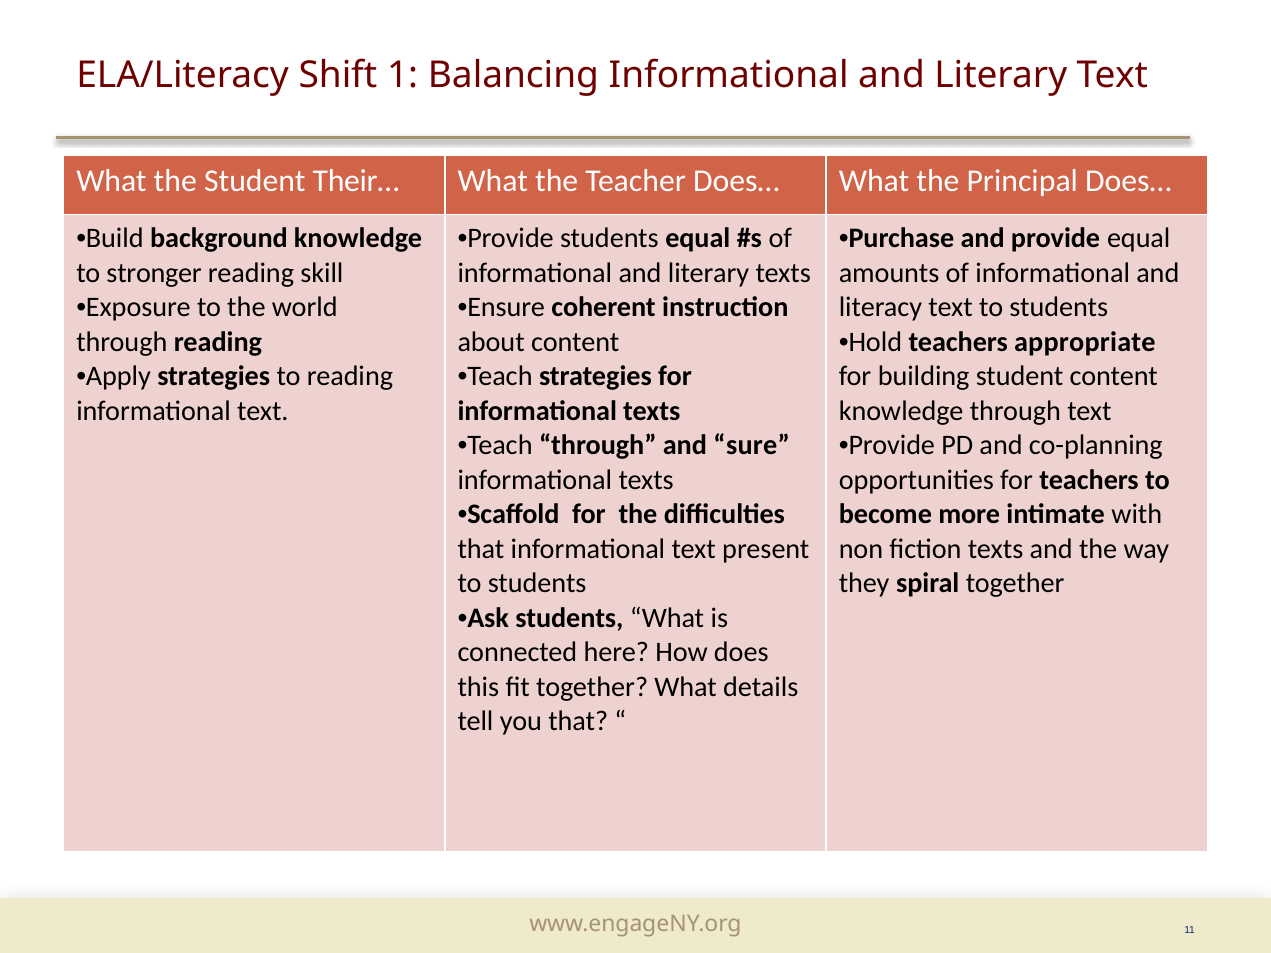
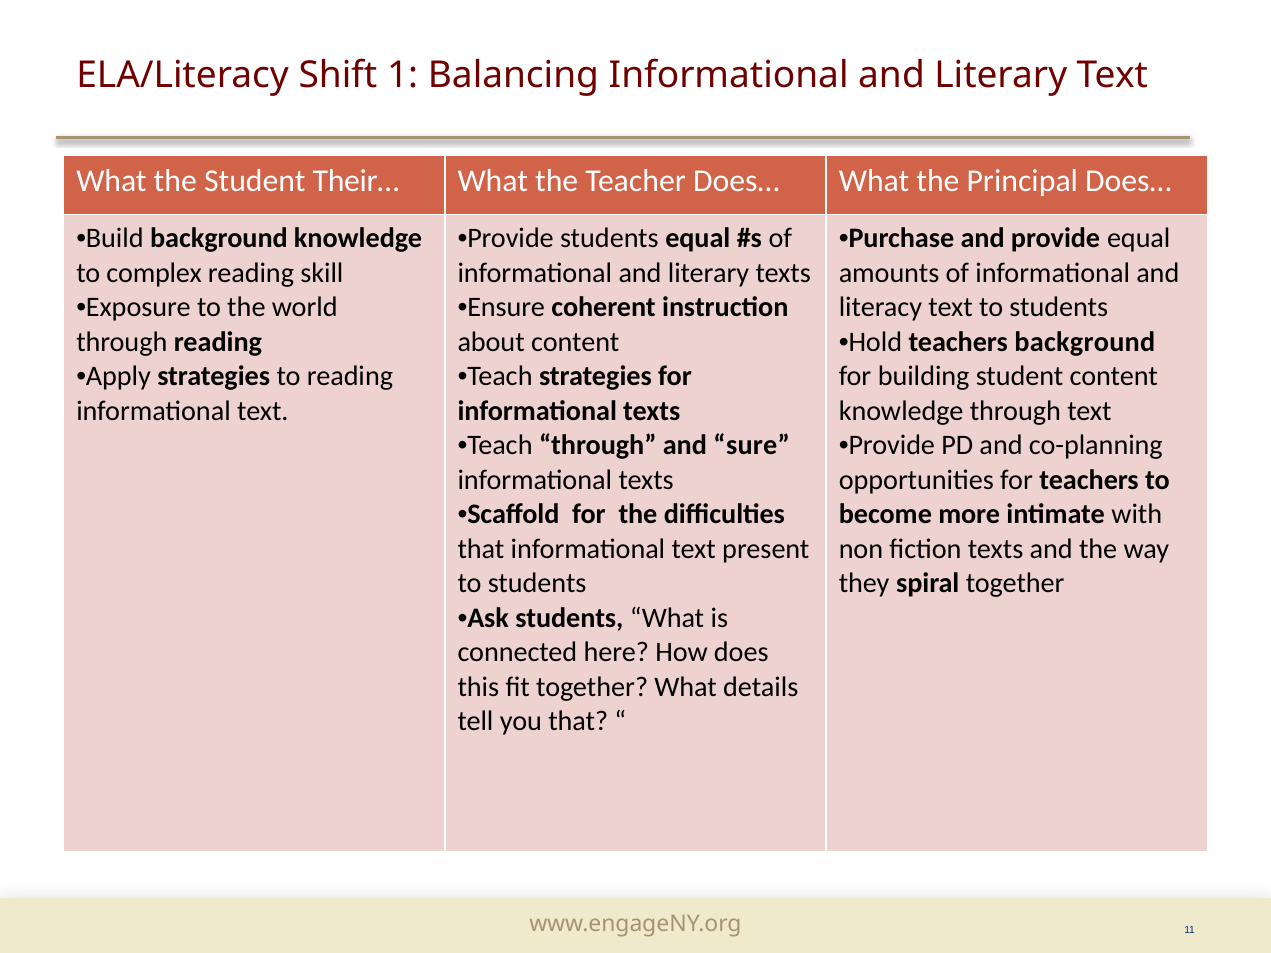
stronger: stronger -> complex
teachers appropriate: appropriate -> background
